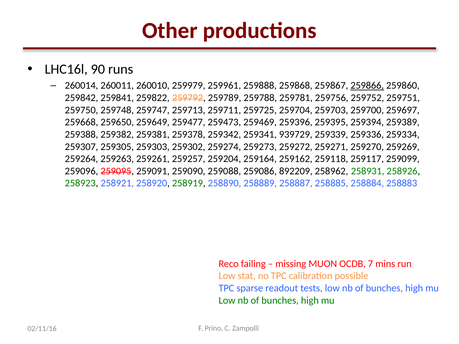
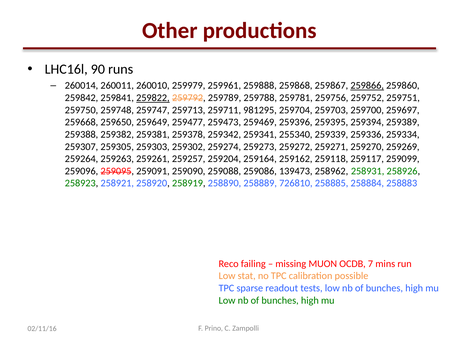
259822 underline: none -> present
259725: 259725 -> 981295
939729: 939729 -> 255340
892209: 892209 -> 139473
258887: 258887 -> 726810
